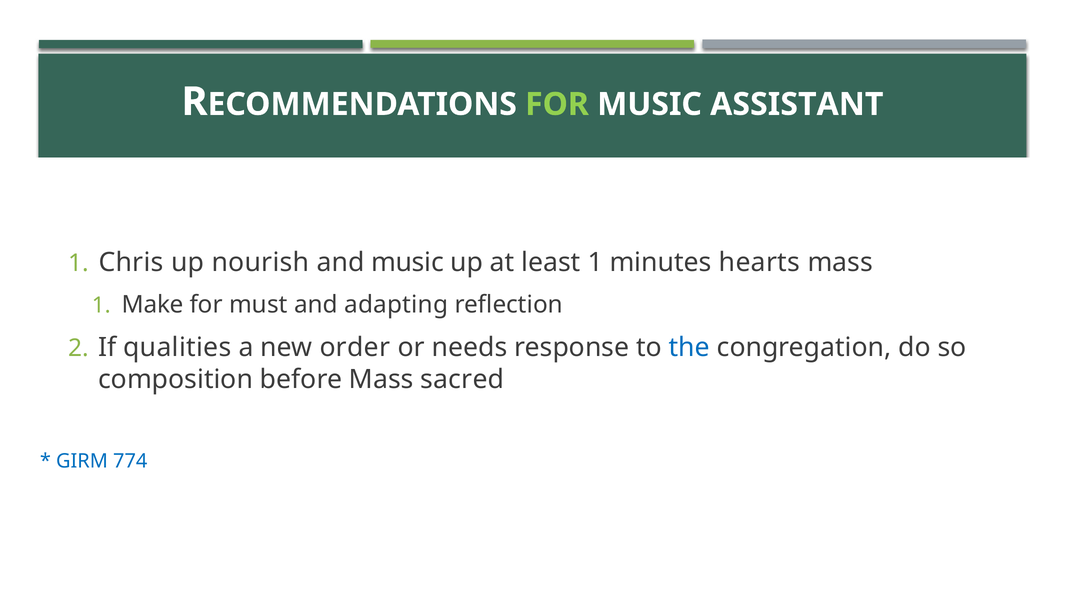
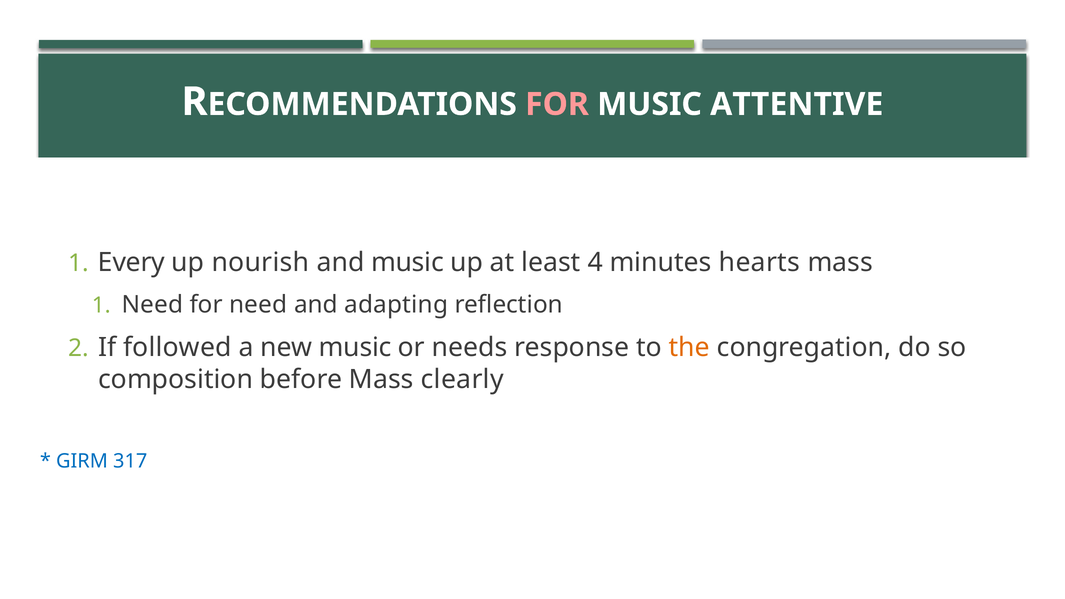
FOR at (557, 104) colour: light green -> pink
ASSISTANT: ASSISTANT -> ATTENTIVE
Chris: Chris -> Every
least 1: 1 -> 4
Make at (153, 305): Make -> Need
for must: must -> need
qualities: qualities -> followed
new order: order -> music
the colour: blue -> orange
sacred: sacred -> clearly
774: 774 -> 317
